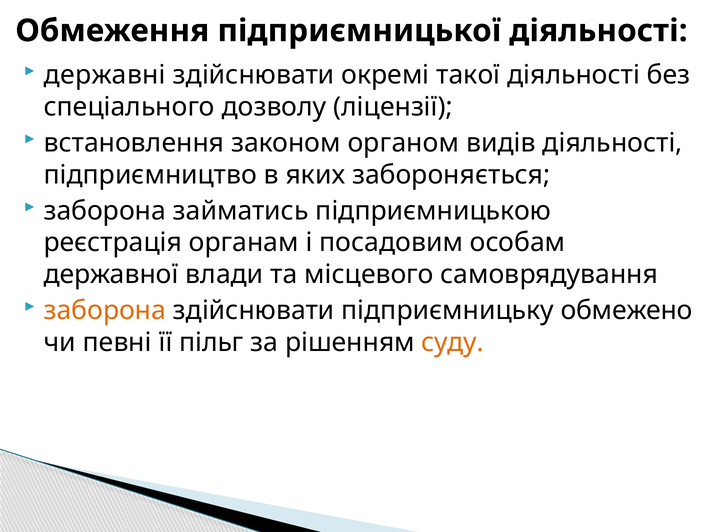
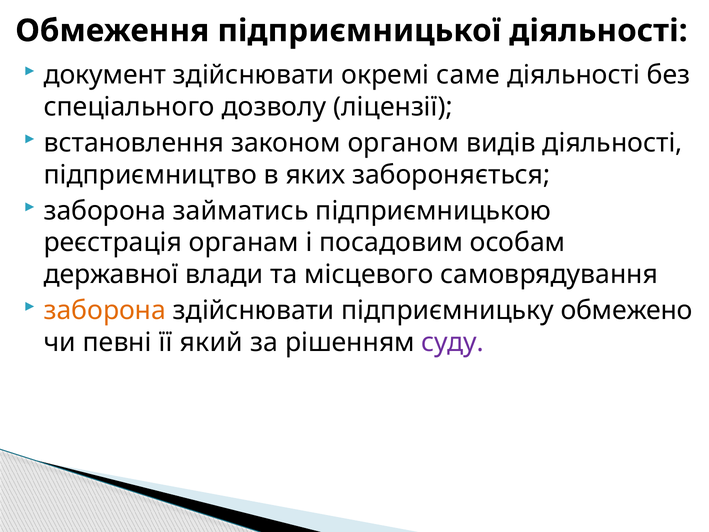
державні: державні -> документ
такої: такої -> саме
пільг: пільг -> який
суду colour: orange -> purple
